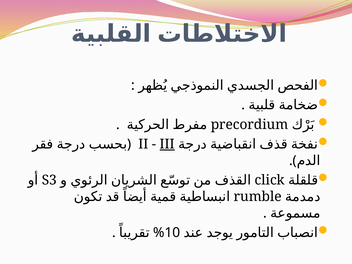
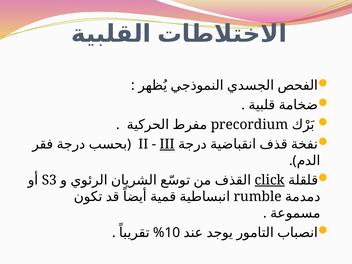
click underline: none -> present
